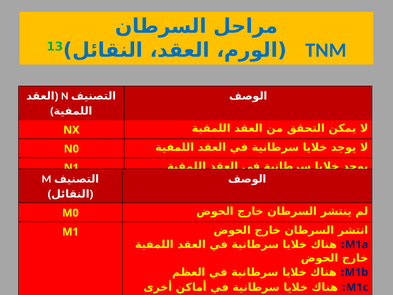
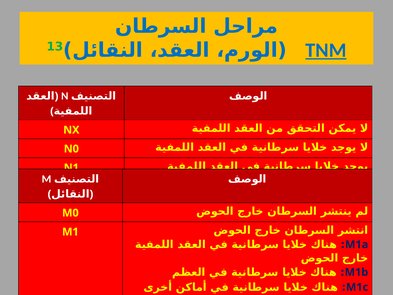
TNM underline: none -> present
